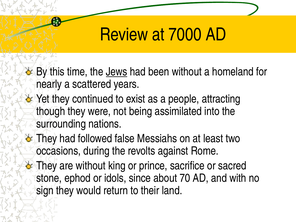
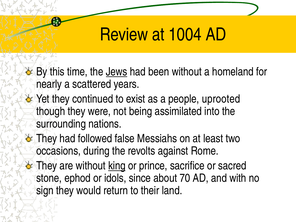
7000: 7000 -> 1004
attracting: attracting -> uprooted
king underline: none -> present
